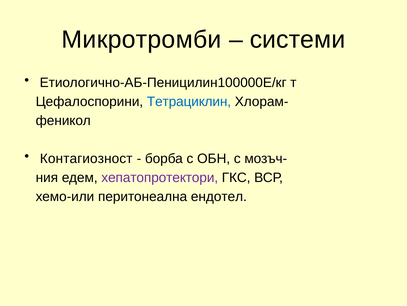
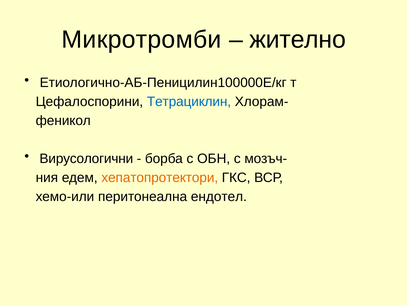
системи: системи -> жително
Контагиозност: Контагиозност -> Вирусологични
хепатопротектори colour: purple -> orange
